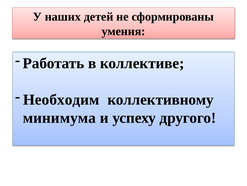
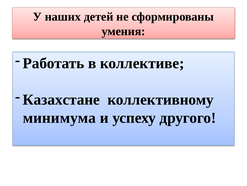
Необходим: Необходим -> Казахстане
